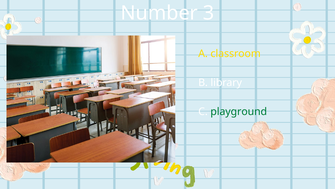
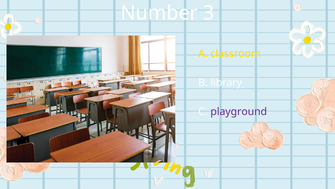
playground colour: green -> purple
